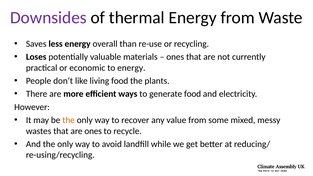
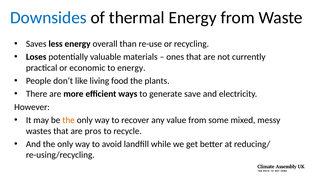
Downsides colour: purple -> blue
generate food: food -> save
are ones: ones -> pros
